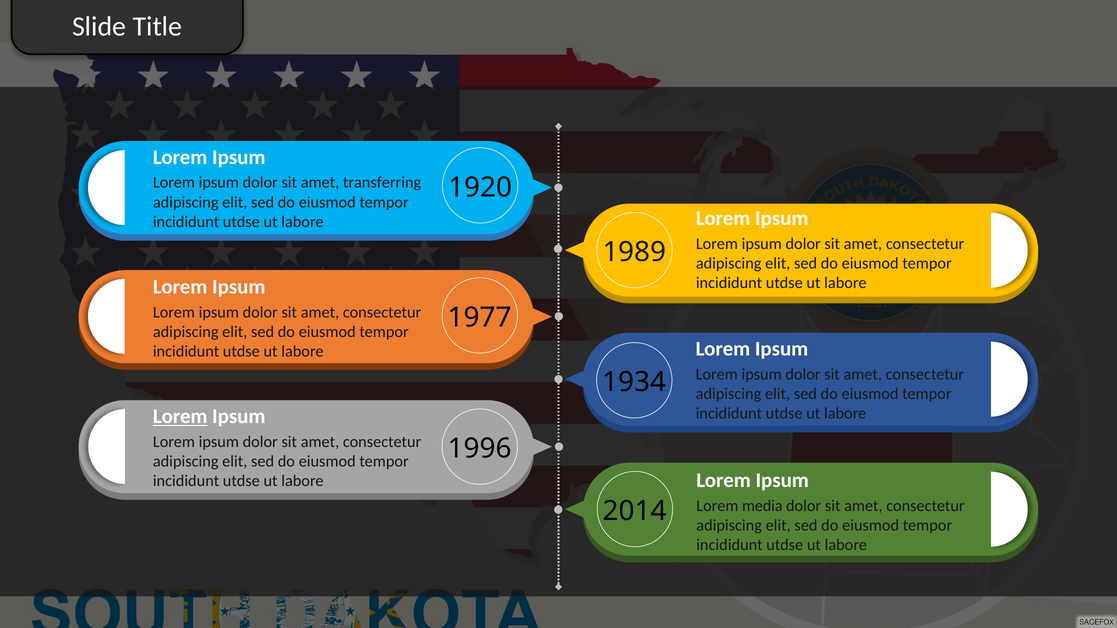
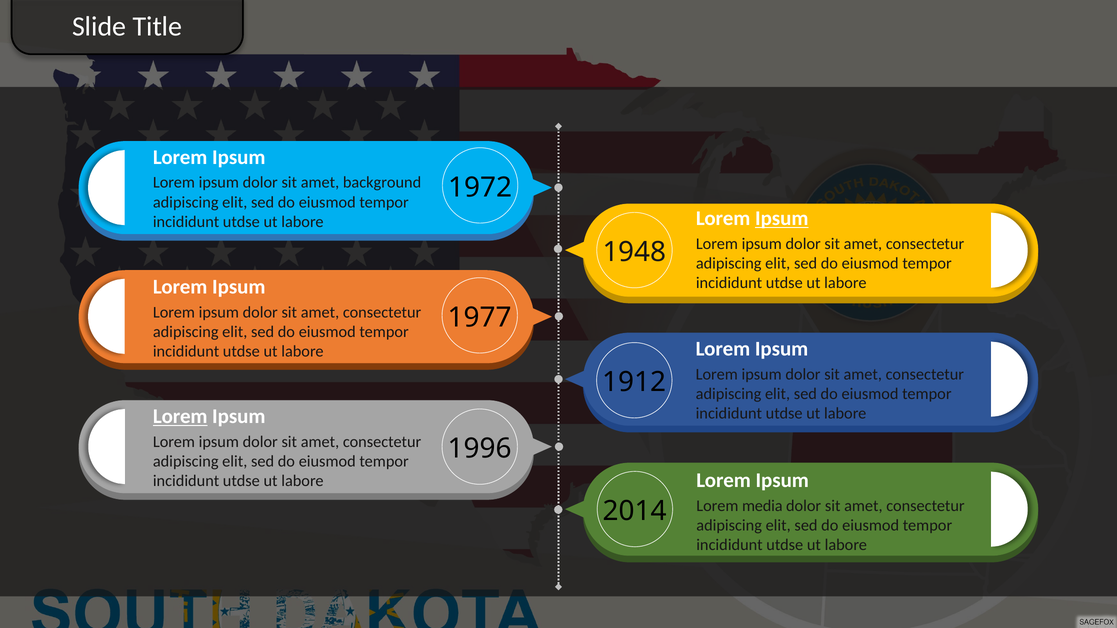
transferring: transferring -> background
1920: 1920 -> 1972
Ipsum at (782, 219) underline: none -> present
1989: 1989 -> 1948
1934: 1934 -> 1912
